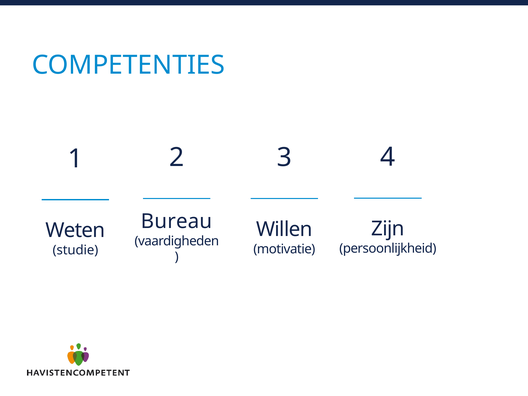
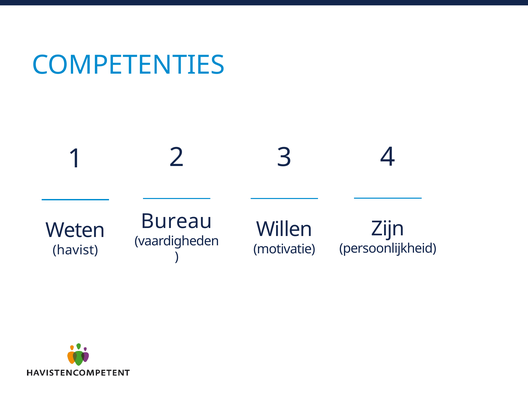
studie: studie -> havist
